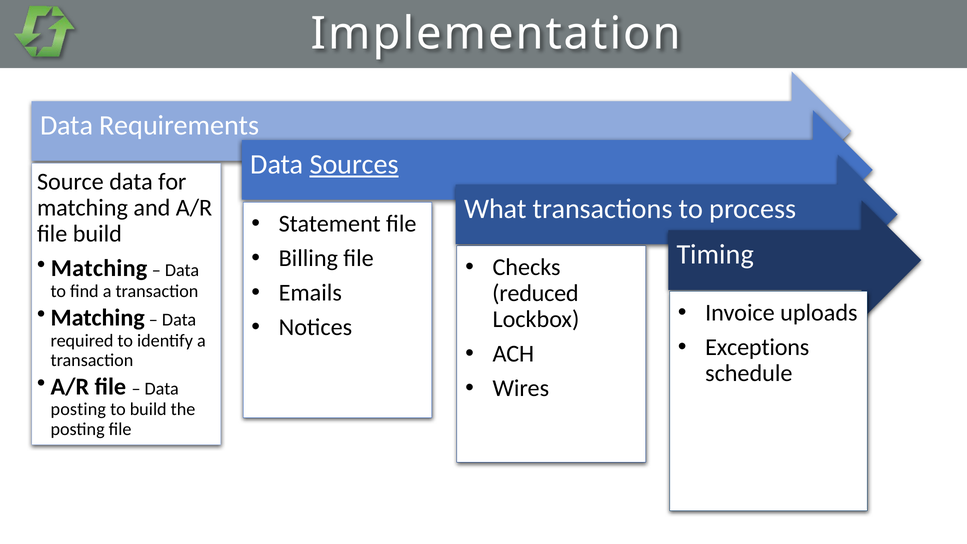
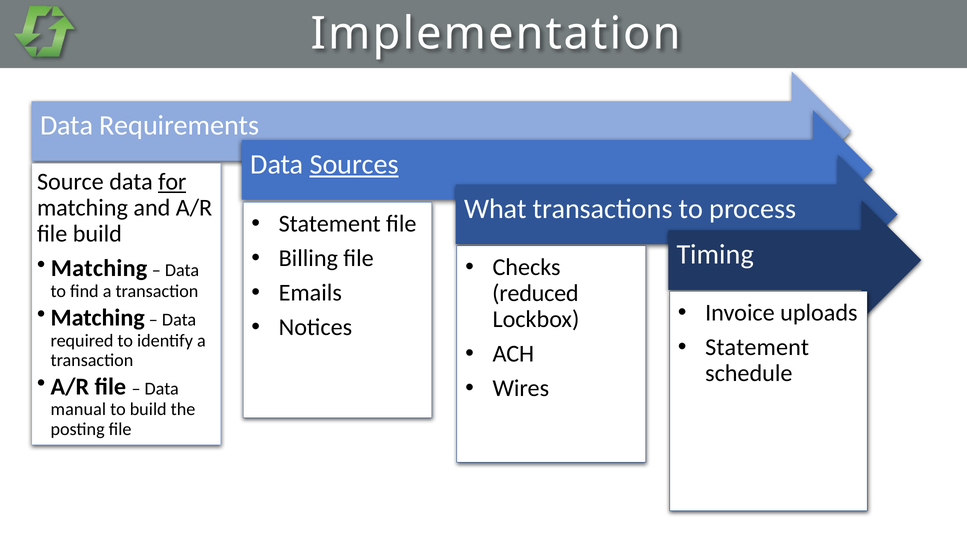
for underline: none -> present
Exceptions at (757, 347): Exceptions -> Statement
posting at (78, 409): posting -> manual
